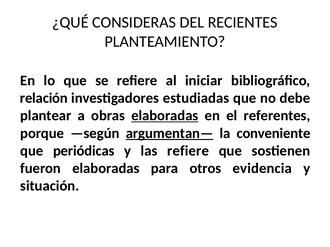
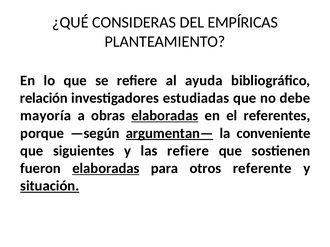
RECIENTES: RECIENTES -> EMPÍRICAS
iniciar: iniciar -> ayuda
plantear: plantear -> mayoría
periódicas: periódicas -> siguientes
elaboradas at (106, 169) underline: none -> present
evidencia: evidencia -> referente
situación underline: none -> present
